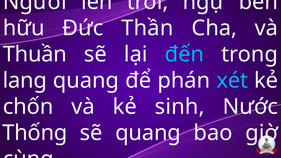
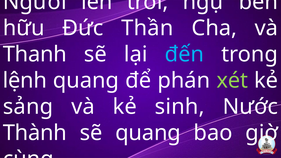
Thuần: Thuần -> Thanh
lang: lang -> lệnh
xét colour: light blue -> light green
chốn: chốn -> sảng
Thống: Thống -> Thành
